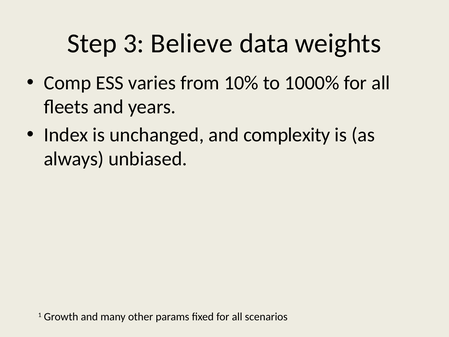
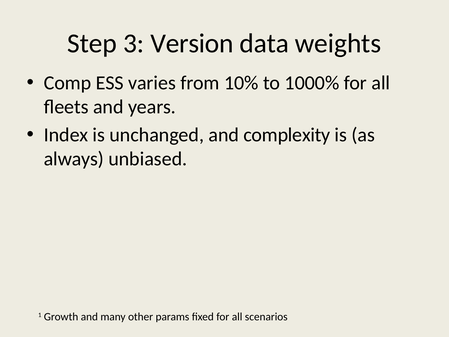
Believe: Believe -> Version
